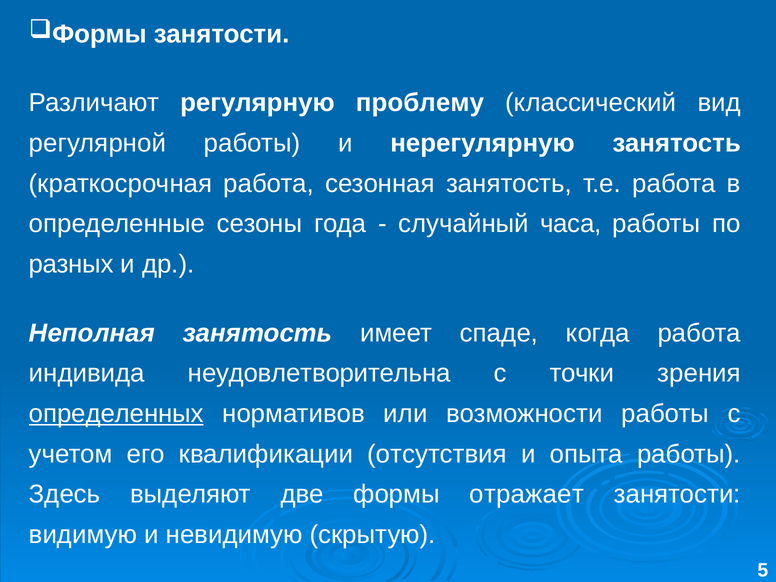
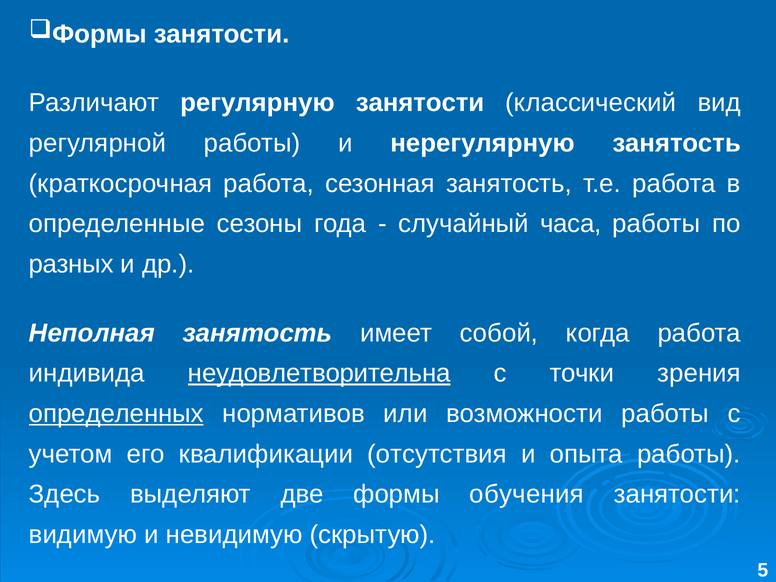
регулярную проблему: проблему -> занятости
спаде: спаде -> собой
неудовлетворительна underline: none -> present
отражает: отражает -> обучения
